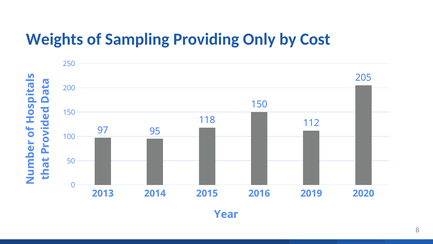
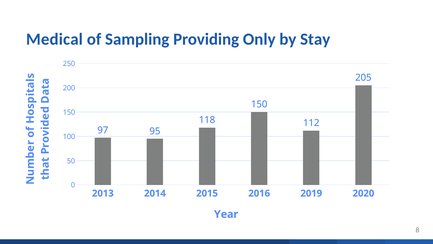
Weights: Weights -> Medical
Cost: Cost -> Stay
